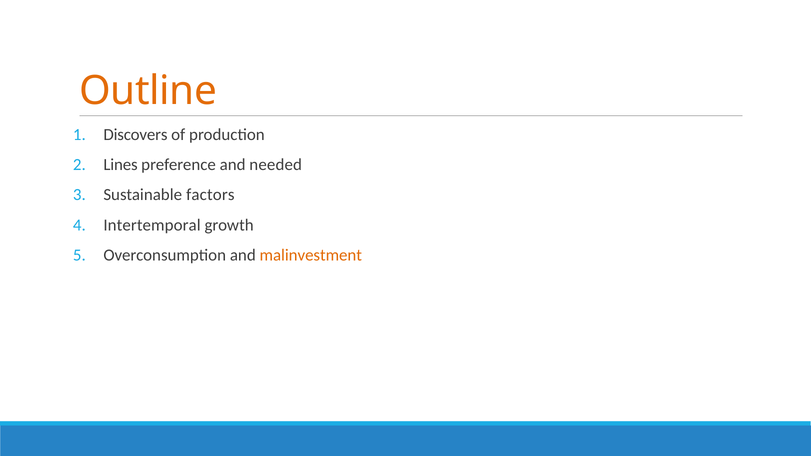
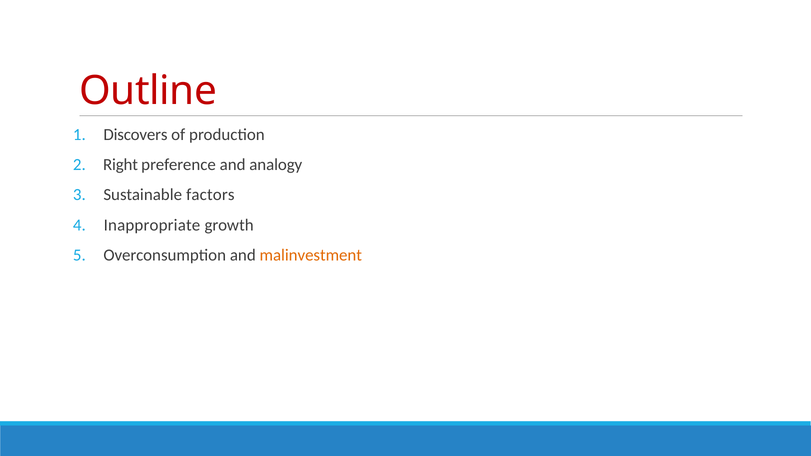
Outline colour: orange -> red
Lines: Lines -> Right
needed: needed -> analogy
Intertemporal: Intertemporal -> Inappropriate
